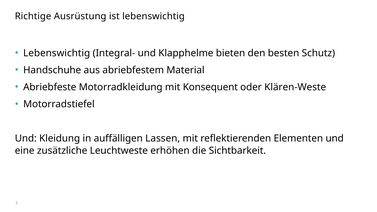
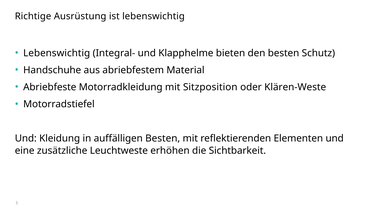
Konsequent: Konsequent -> Sitzposition
auffälligen Lassen: Lassen -> Besten
